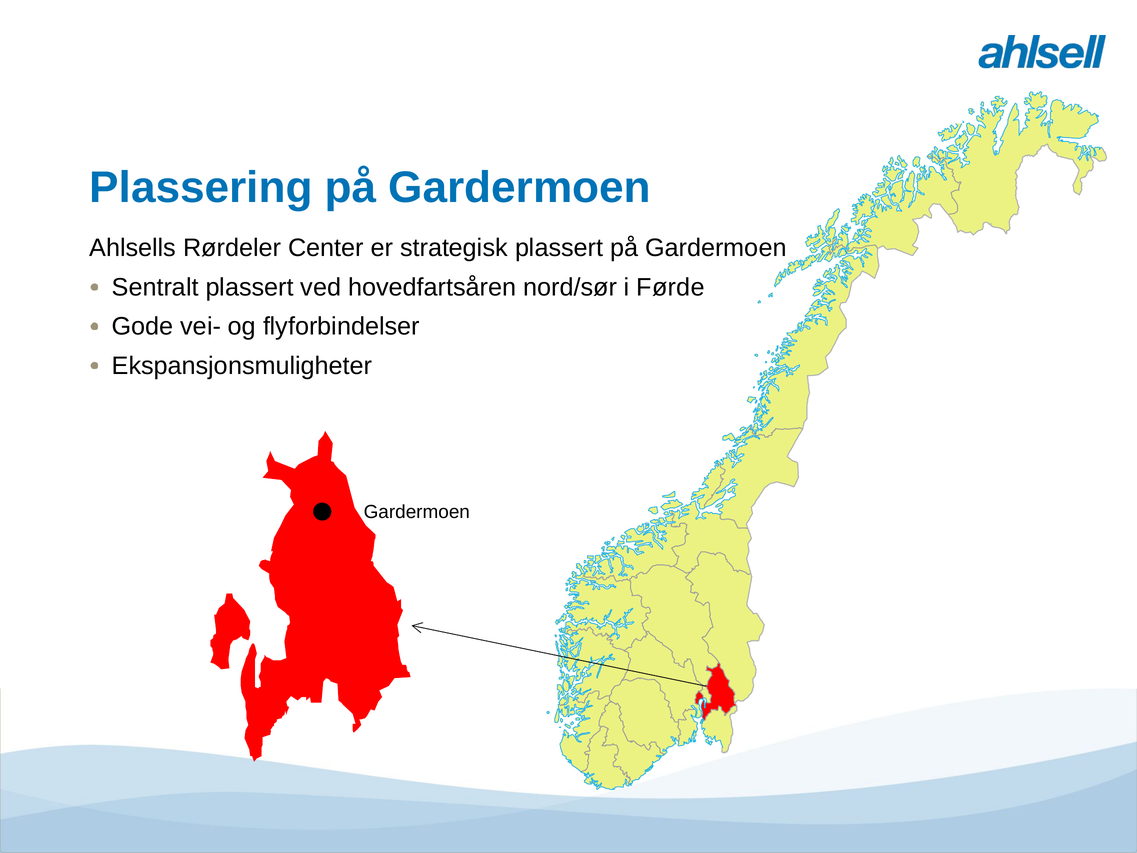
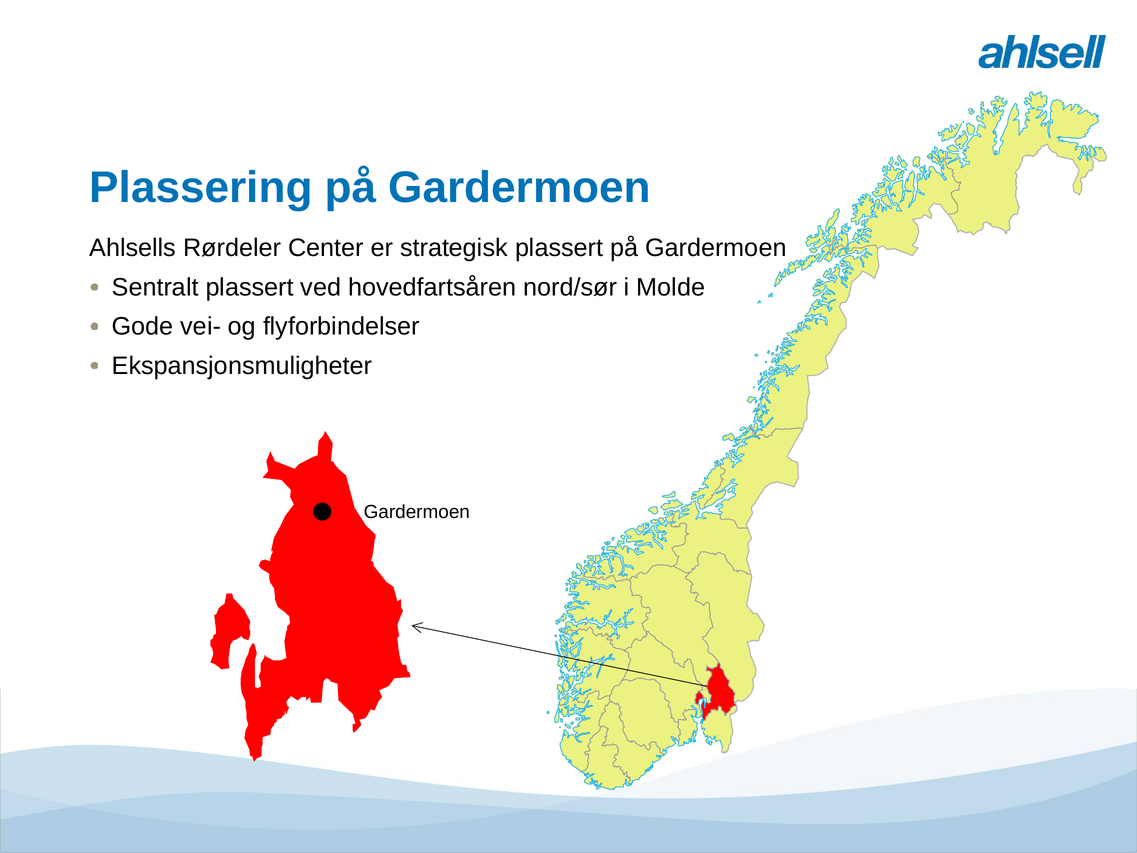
Førde: Førde -> Molde
